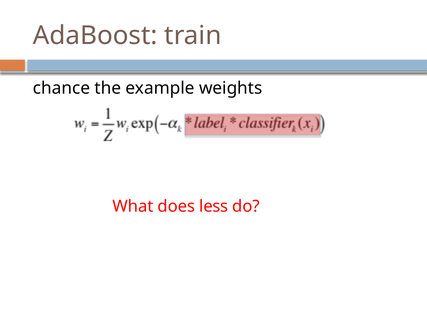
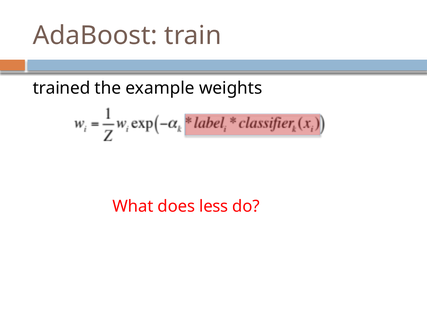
chance: chance -> trained
